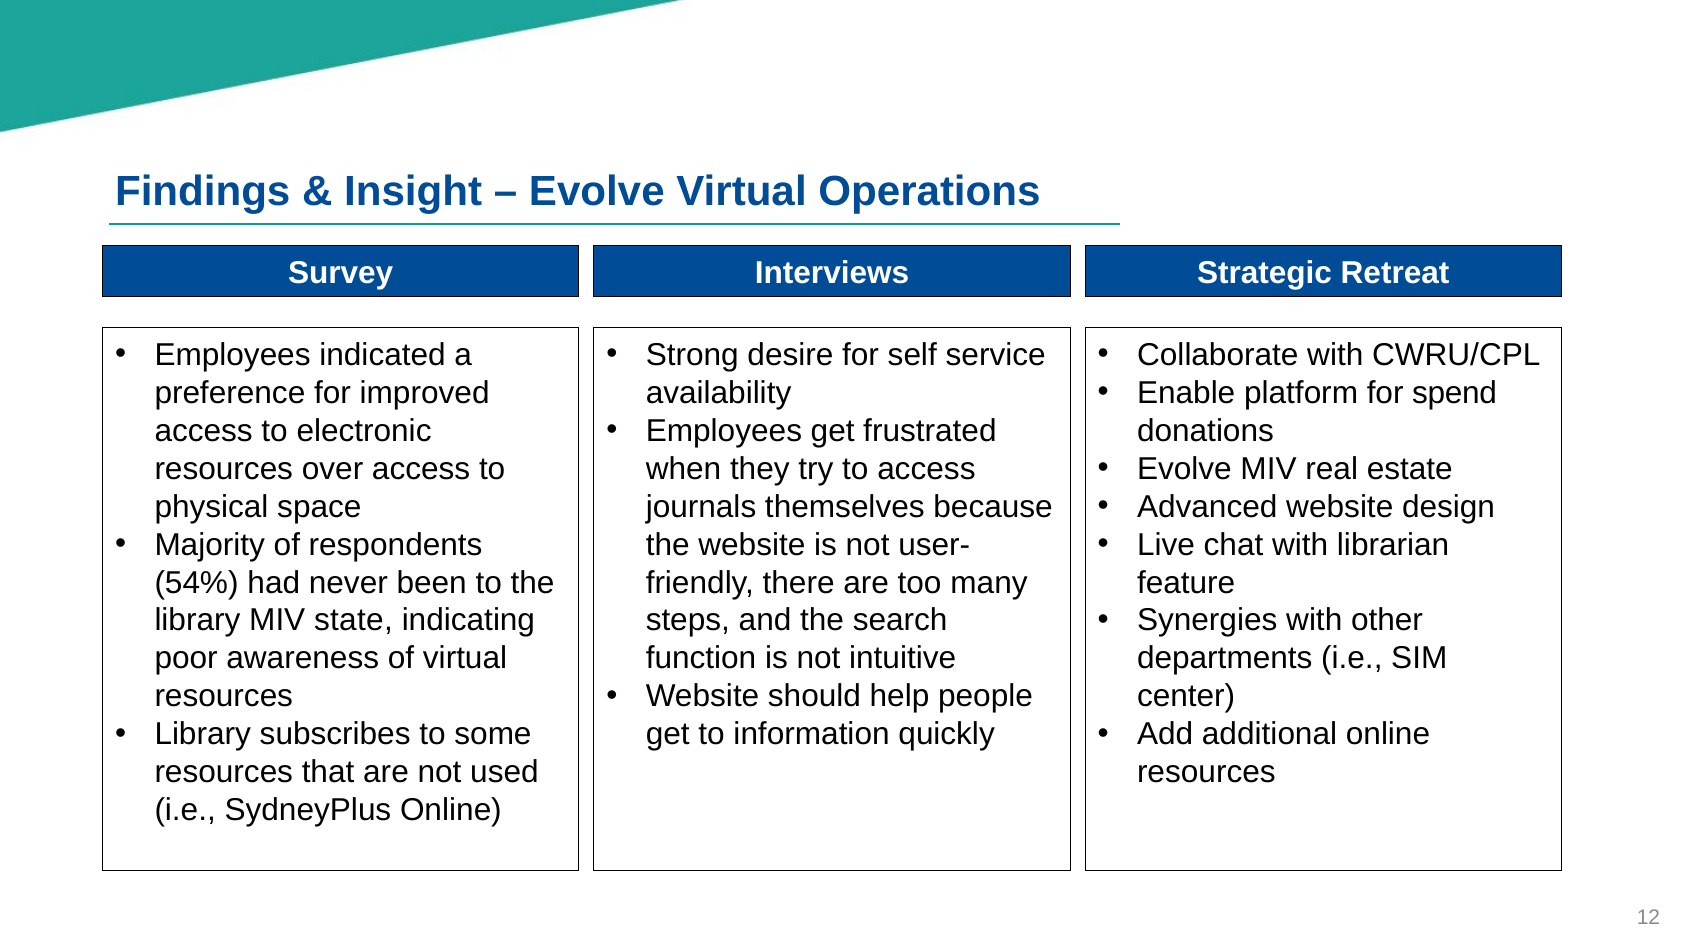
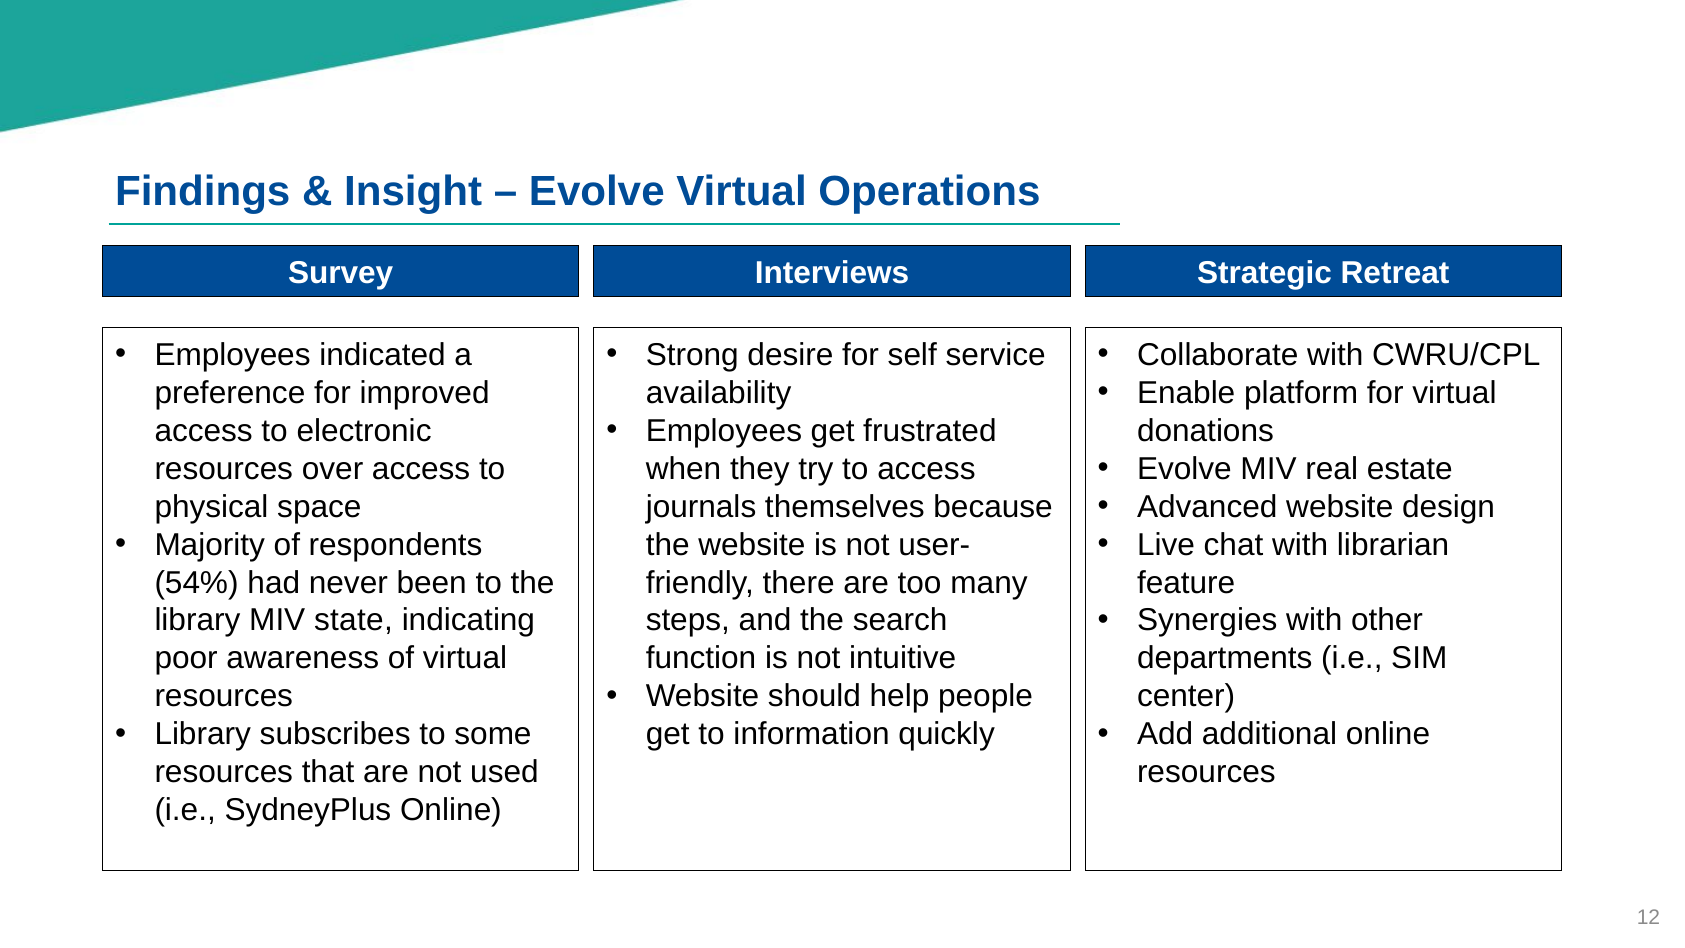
for spend: spend -> virtual
